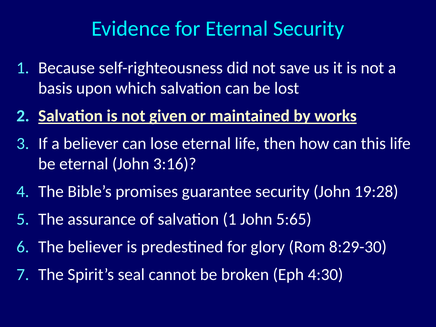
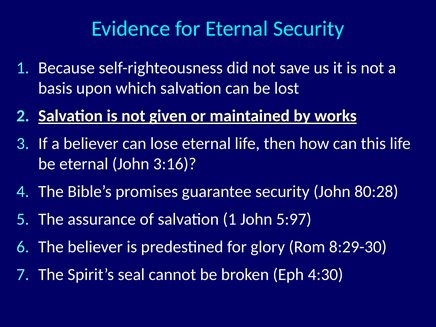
19:28: 19:28 -> 80:28
5:65: 5:65 -> 5:97
